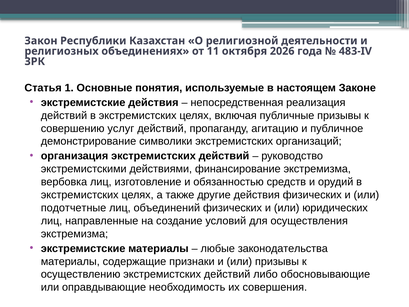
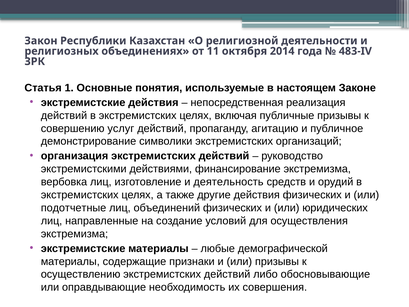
2026: 2026 -> 2014
обязанностью: обязанностью -> деятельность
законодательства: законодательства -> демографической
